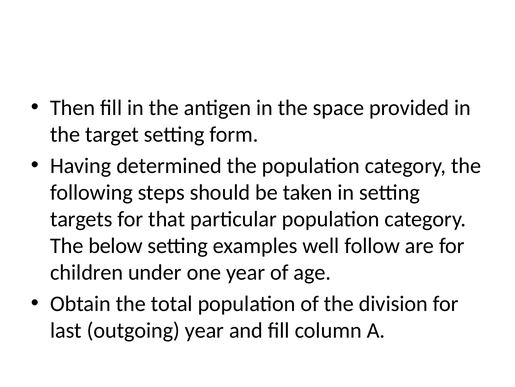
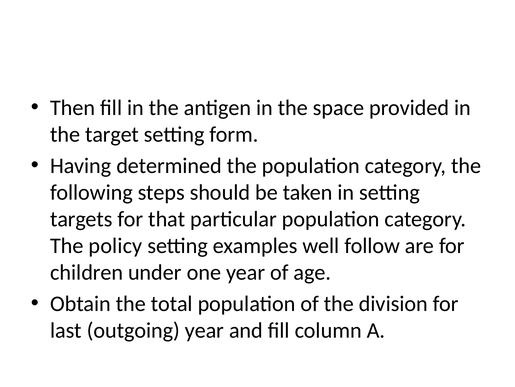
below: below -> policy
